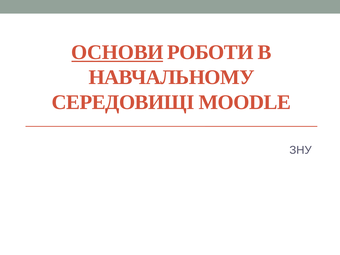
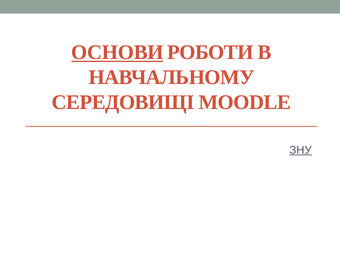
ЗНУ underline: none -> present
